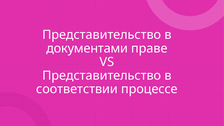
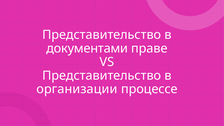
соответствии: соответствии -> организации
